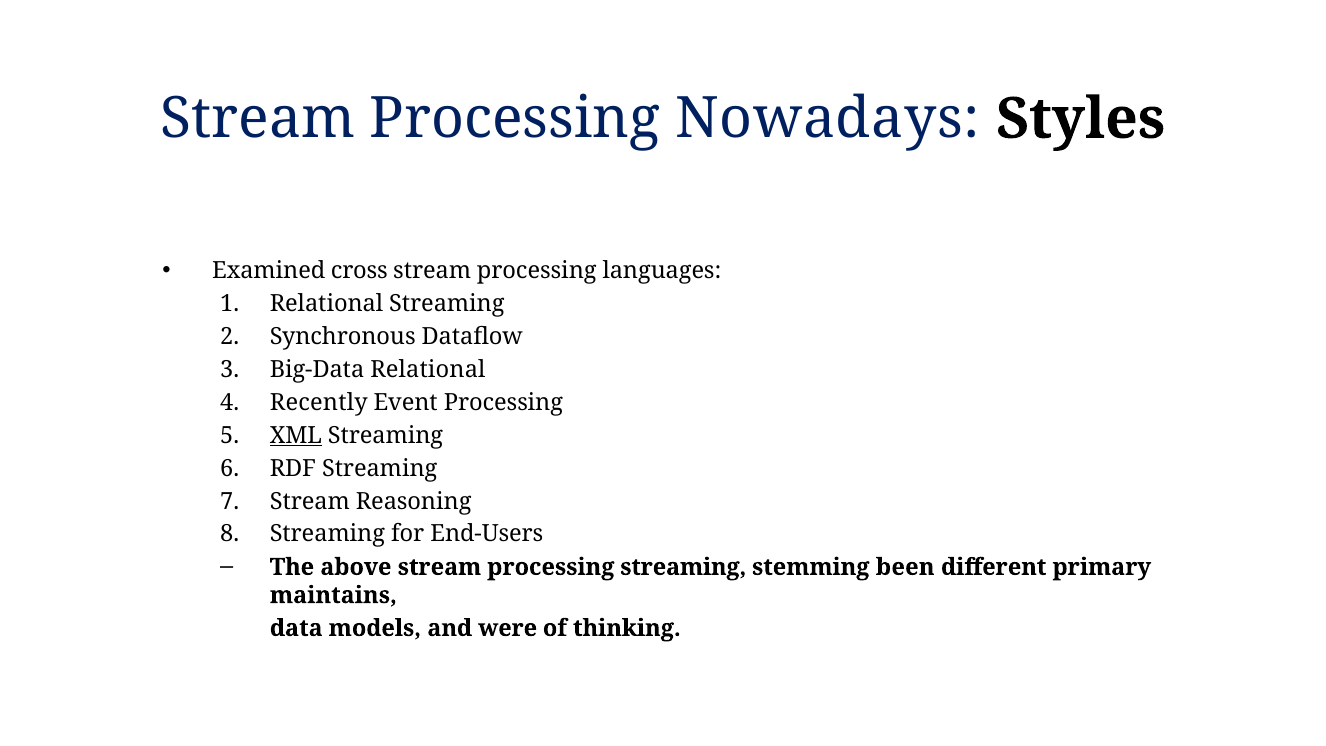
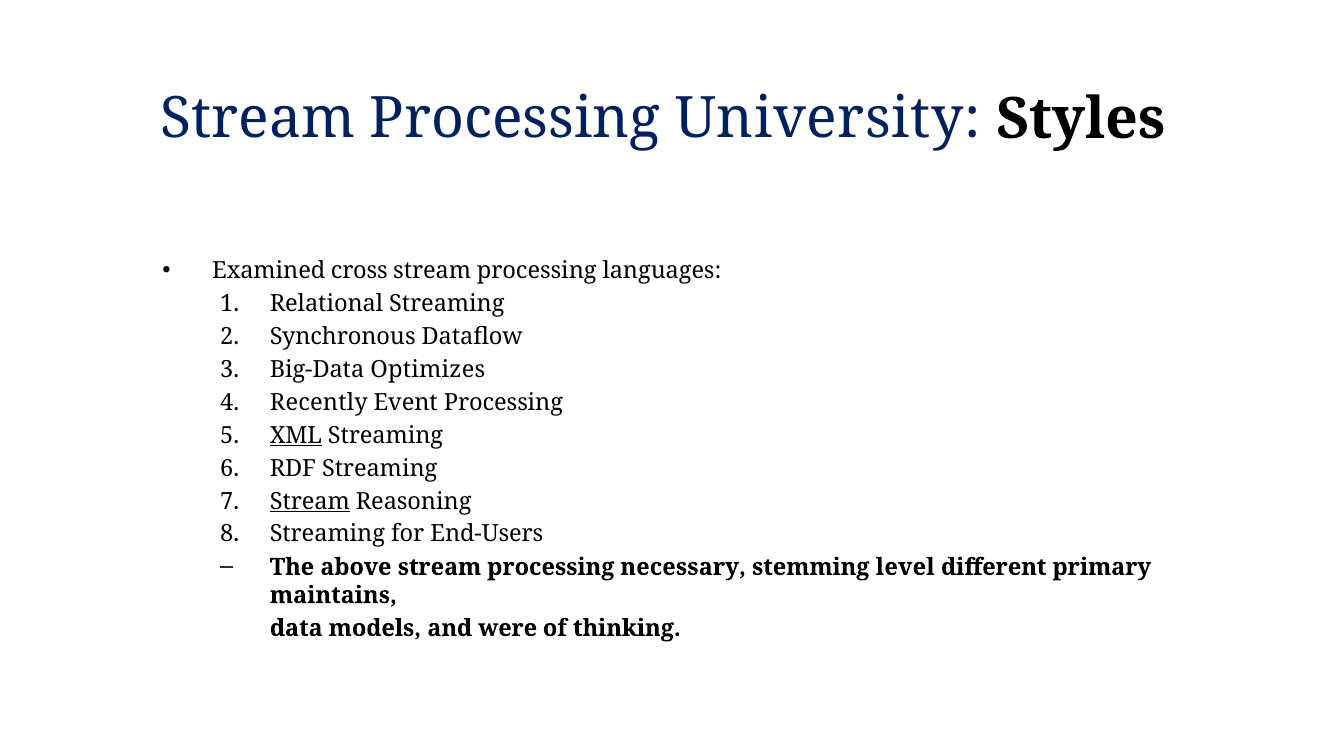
Nowadays: Nowadays -> University
Big-Data Relational: Relational -> Optimizes
Stream at (310, 501) underline: none -> present
processing streaming: streaming -> necessary
been: been -> level
